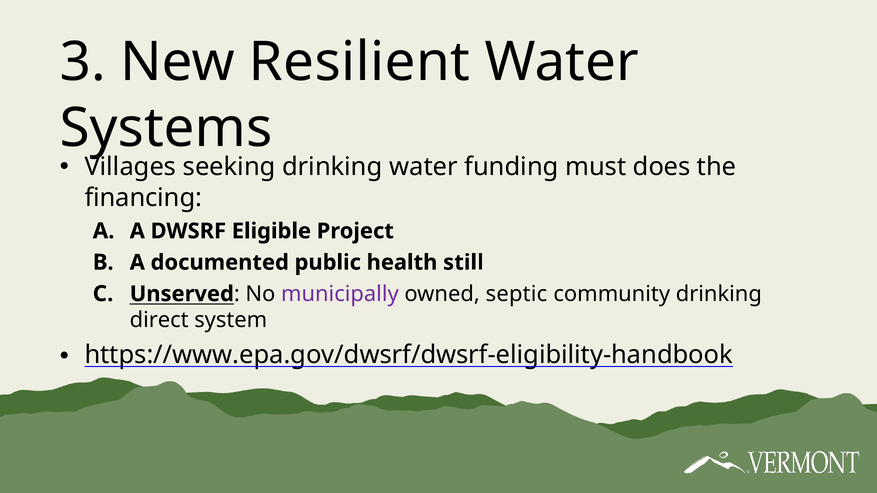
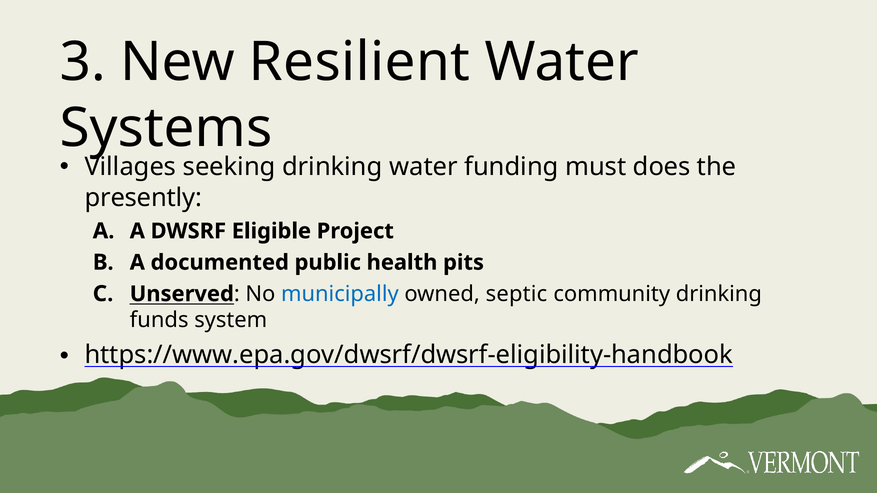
financing: financing -> presently
still: still -> pits
municipally colour: purple -> blue
direct: direct -> funds
